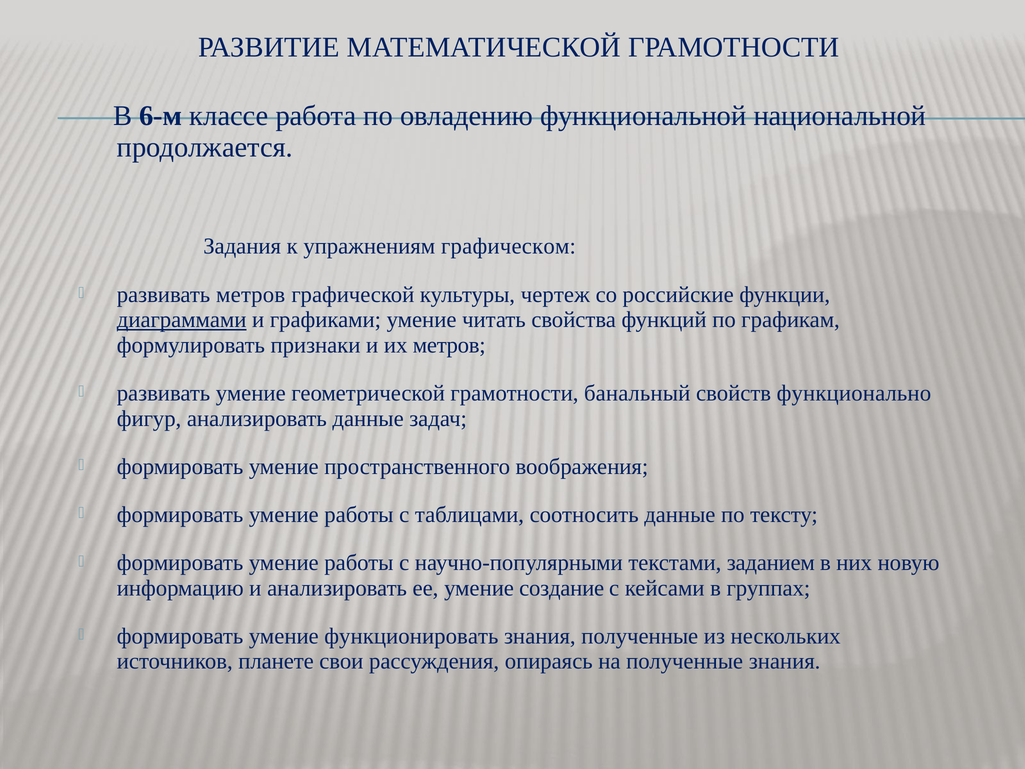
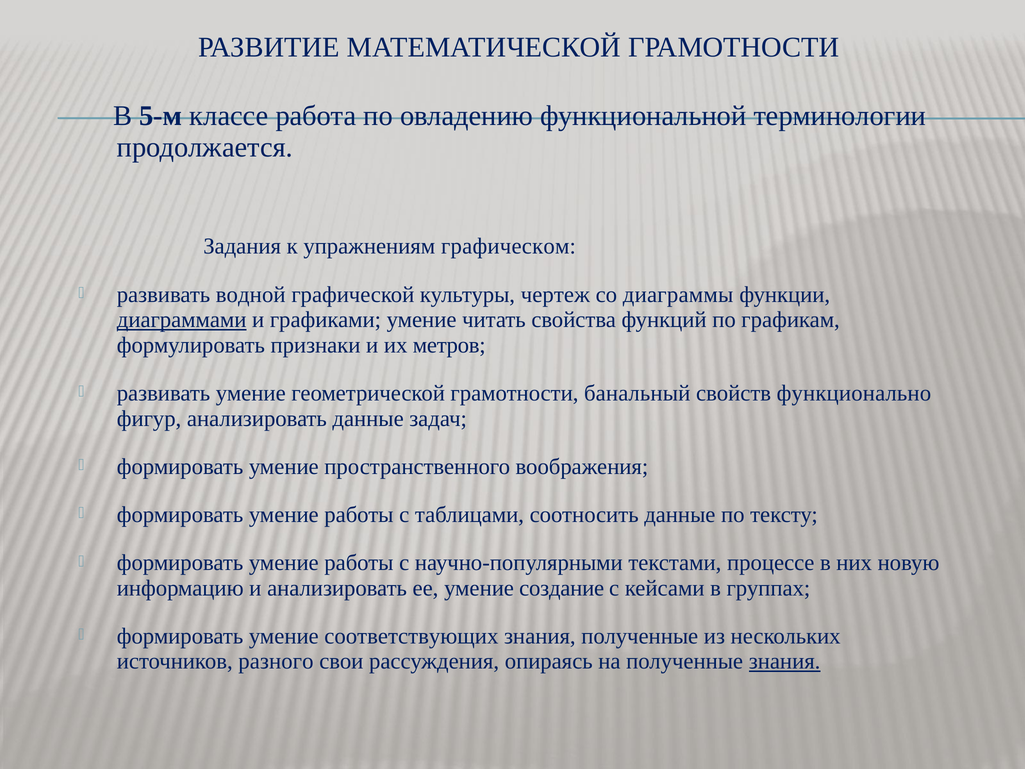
6-м: 6-м -> 5-м
национальной: национальной -> терминологии
развивать метров: метров -> водной
российские: российские -> диаграммы
заданием: заданием -> процессе
функционировать: функционировать -> соответствующих
планете: планете -> разного
знания at (785, 661) underline: none -> present
